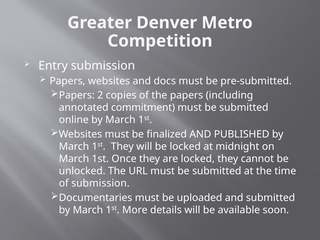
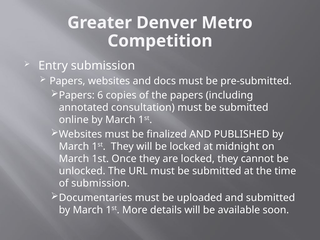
2: 2 -> 6
commitment: commitment -> consultation
